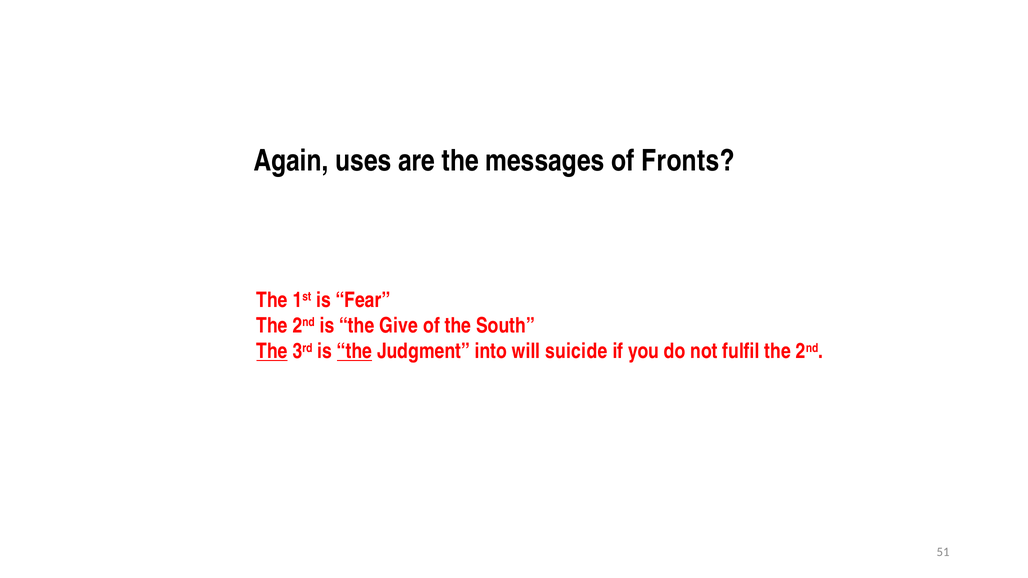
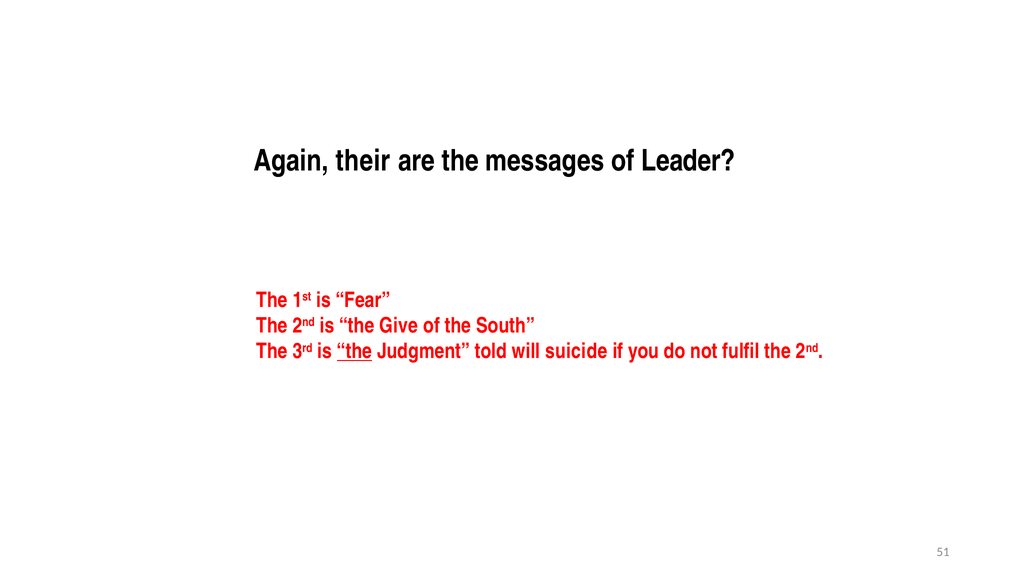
uses: uses -> their
Fronts: Fronts -> Leader
The at (272, 352) underline: present -> none
into: into -> told
